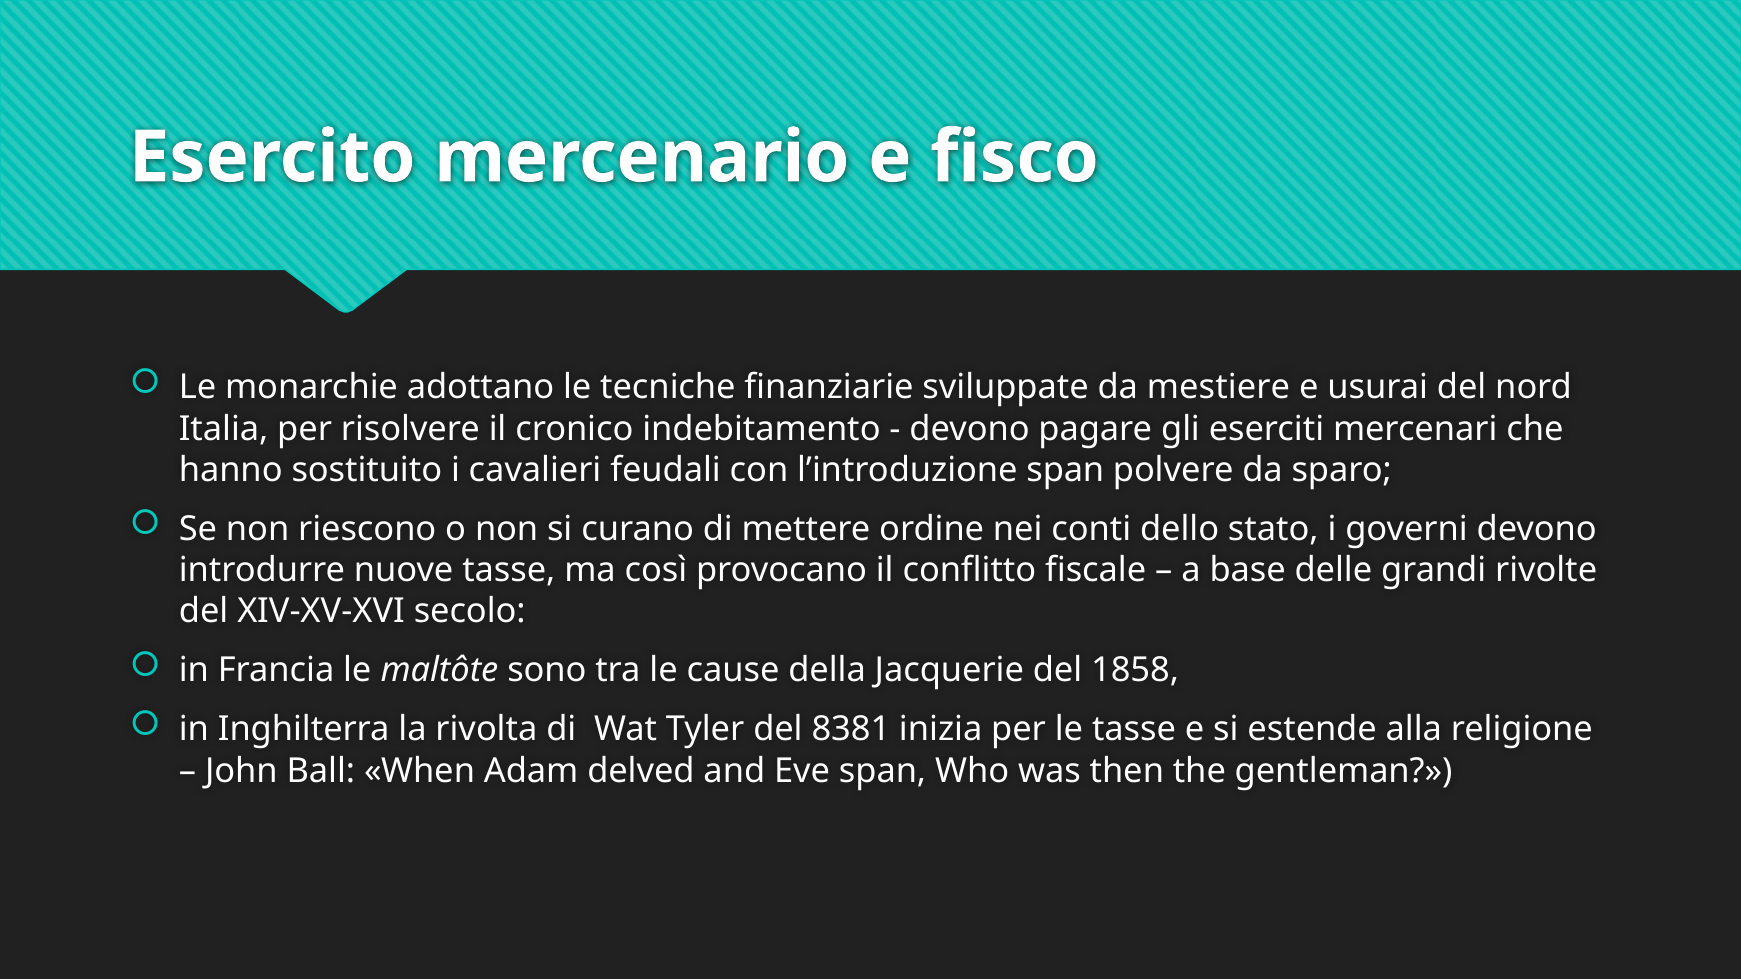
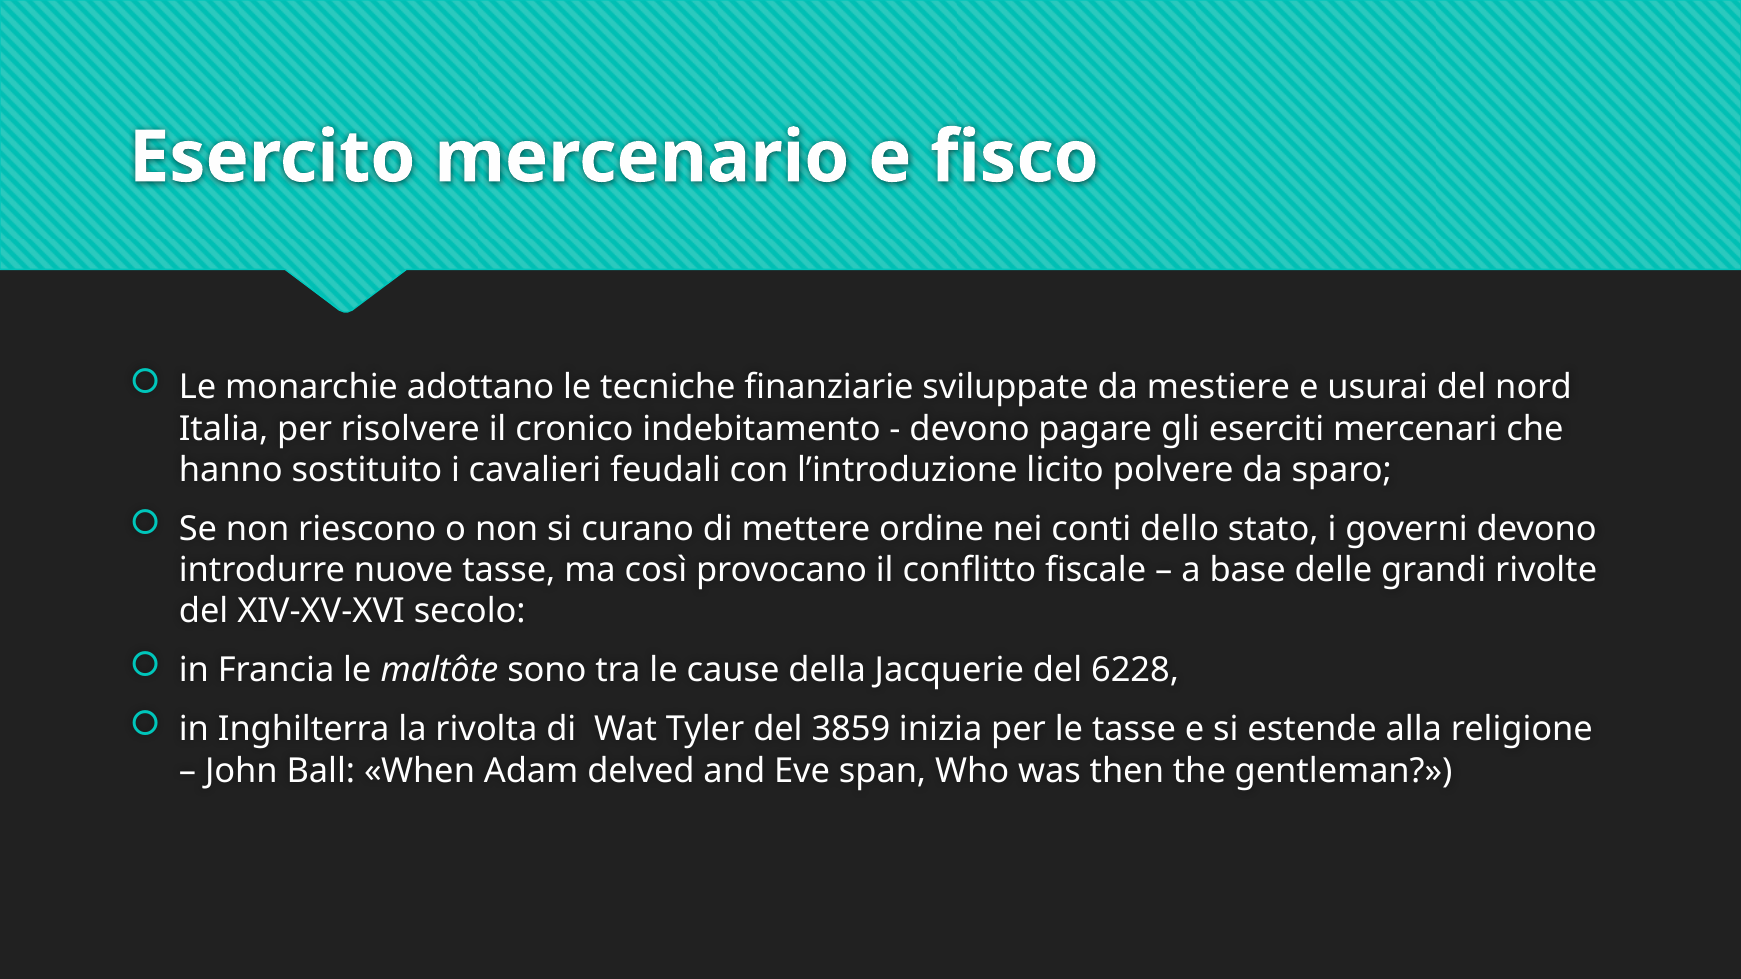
l’introduzione span: span -> licito
1858: 1858 -> 6228
8381: 8381 -> 3859
